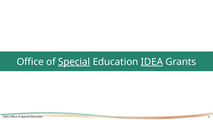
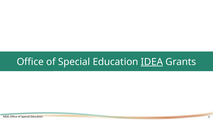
Special at (74, 62) underline: present -> none
